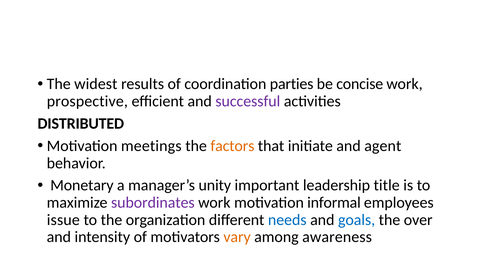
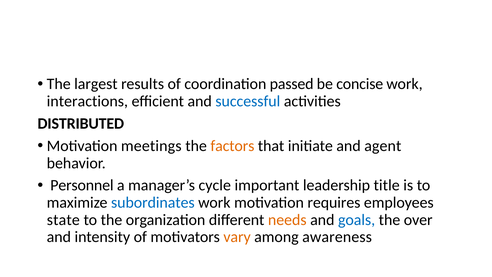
widest: widest -> largest
parties: parties -> passed
prospective: prospective -> interactions
successful colour: purple -> blue
Monetary: Monetary -> Personnel
unity: unity -> cycle
subordinates colour: purple -> blue
informal: informal -> requires
issue: issue -> state
needs colour: blue -> orange
